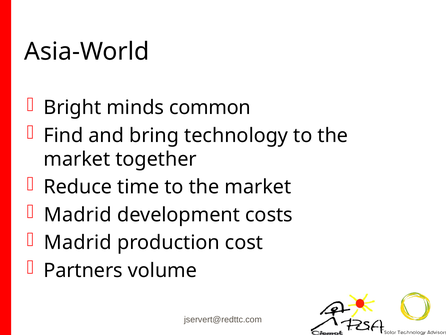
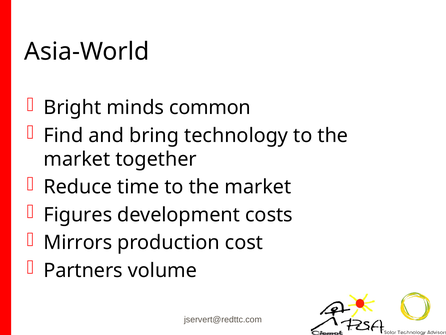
Madrid at (78, 215): Madrid -> Figures
Madrid at (78, 242): Madrid -> Mirrors
